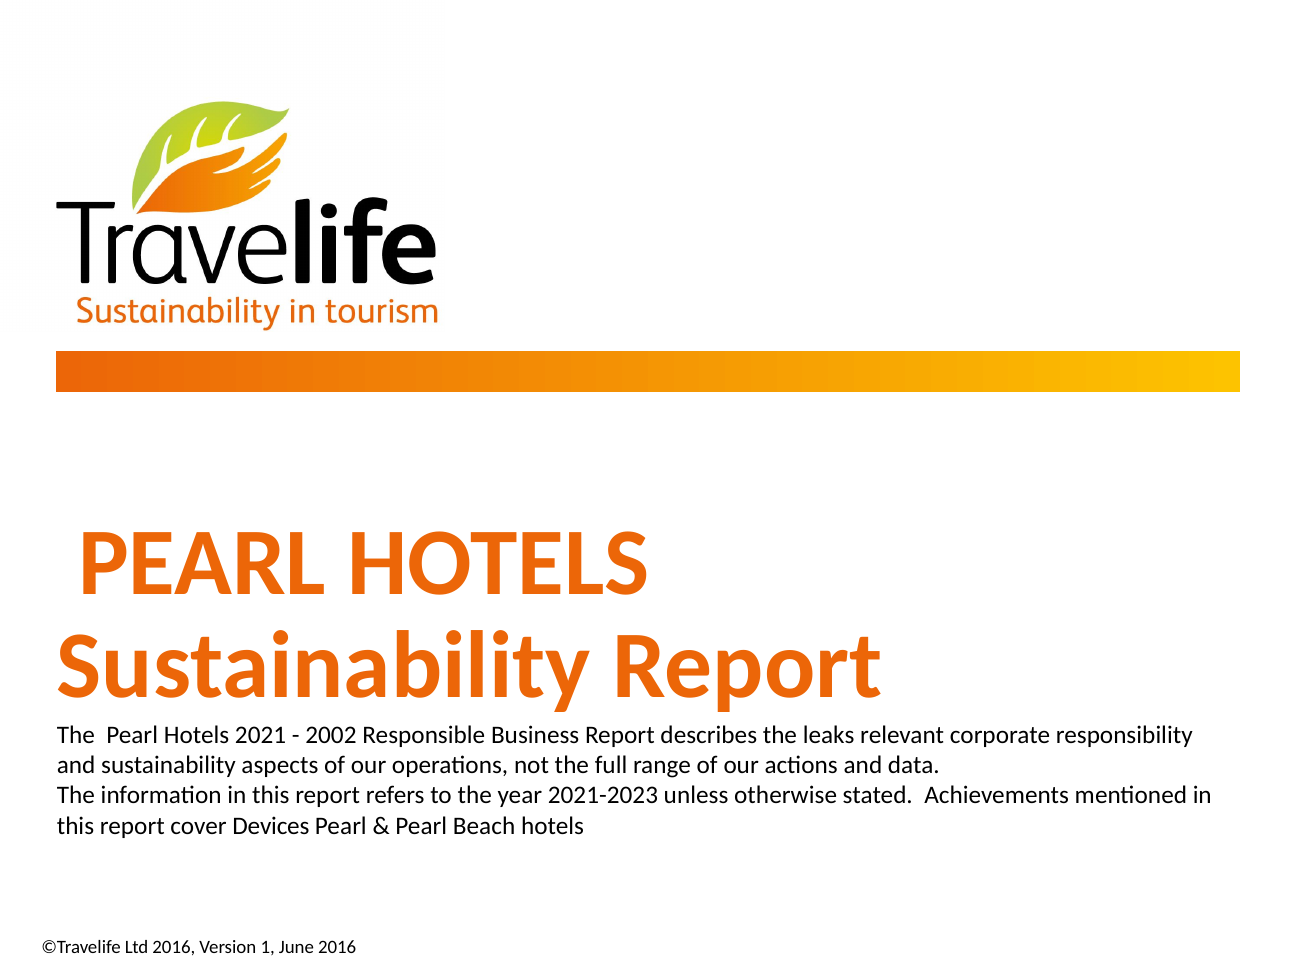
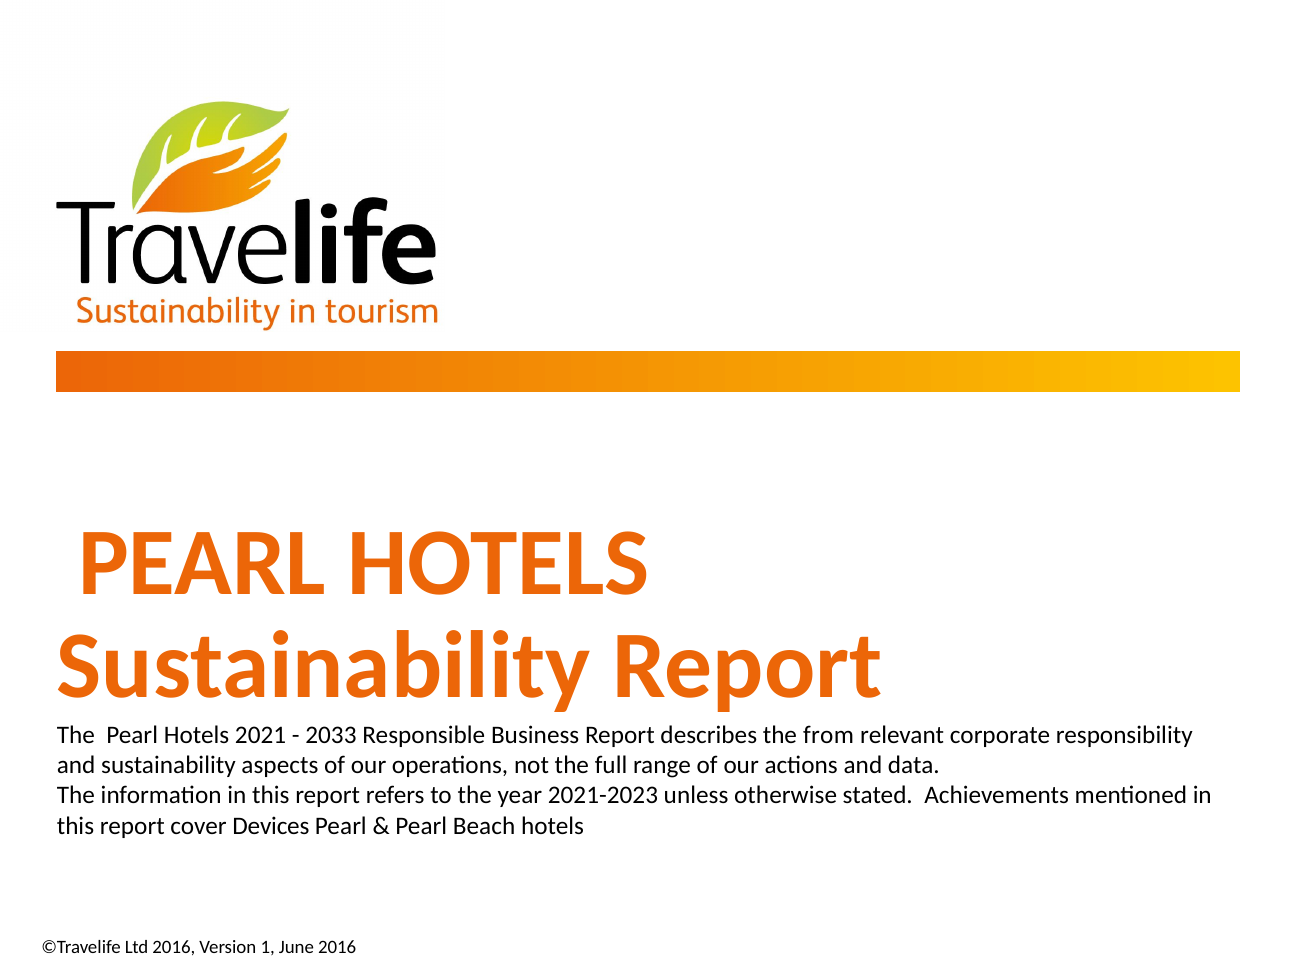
2002: 2002 -> 2033
leaks: leaks -> from
